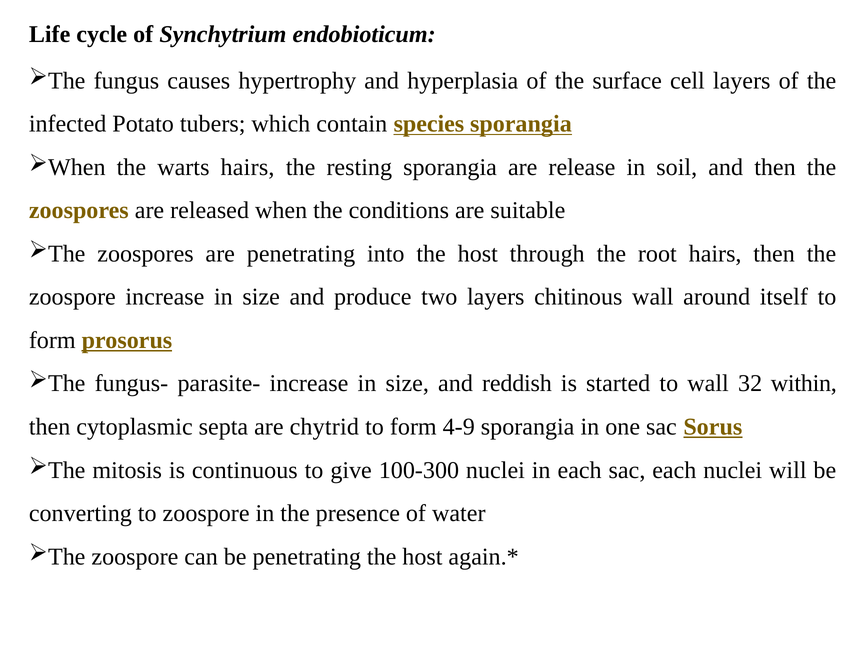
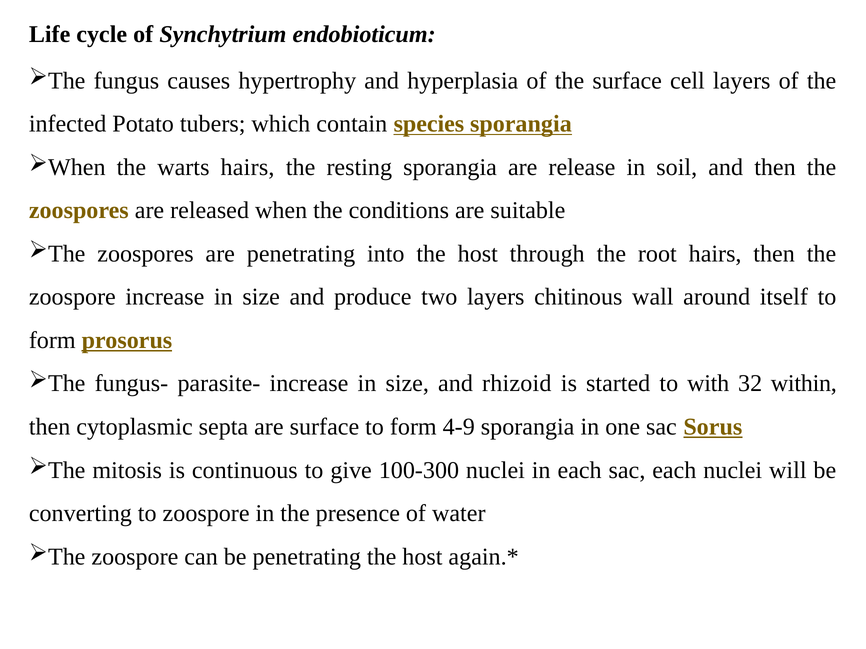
reddish: reddish -> rhizoid
to wall: wall -> with
are chytrid: chytrid -> surface
